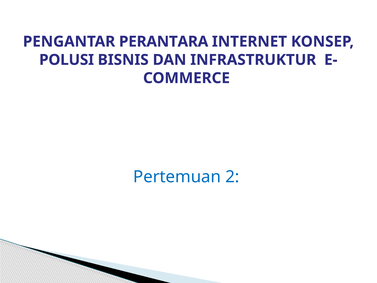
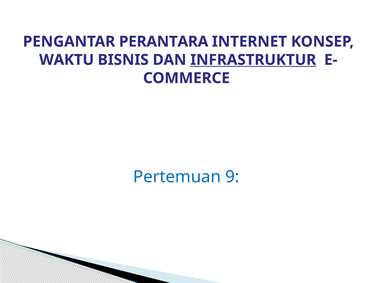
POLUSI: POLUSI -> WAKTU
INFRASTRUKTUR underline: none -> present
2: 2 -> 9
